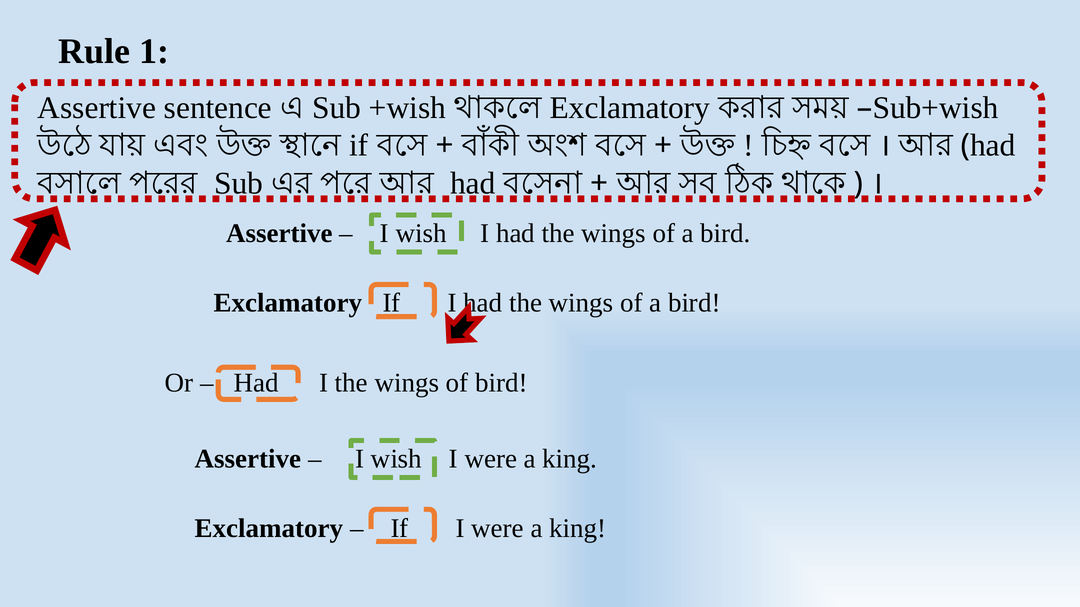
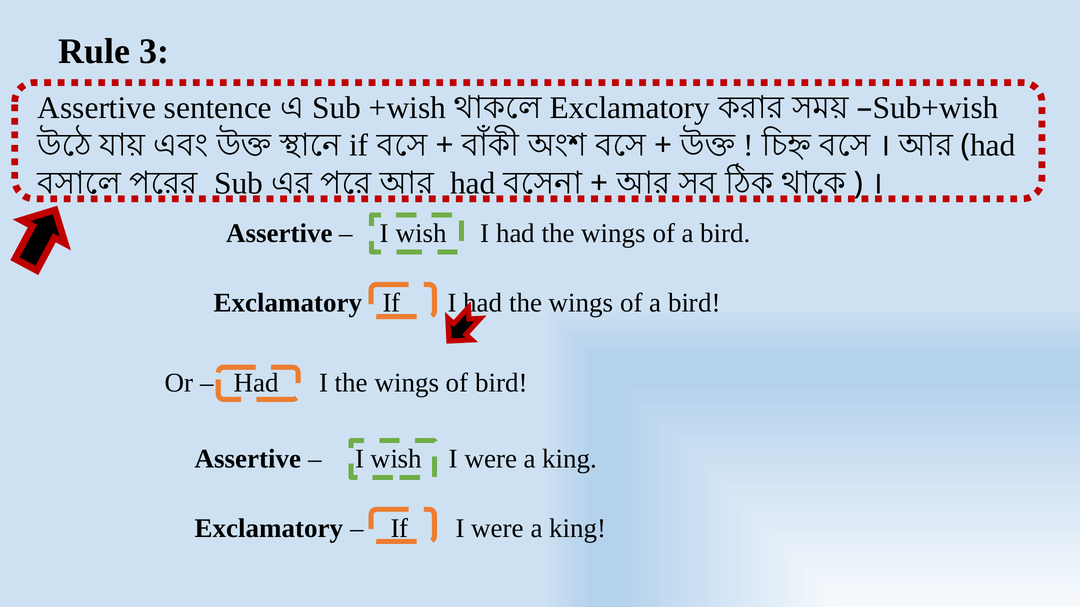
1: 1 -> 3
